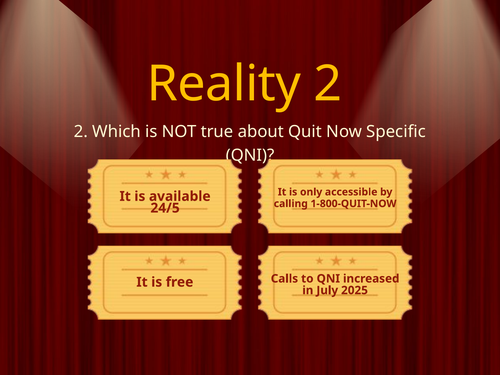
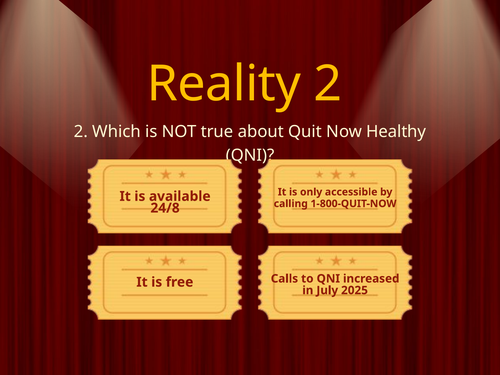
Specific: Specific -> Healthy
24/5: 24/5 -> 24/8
